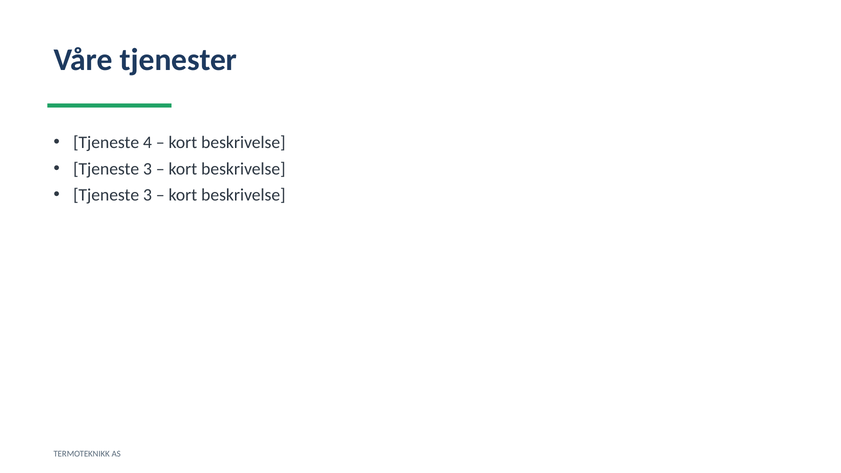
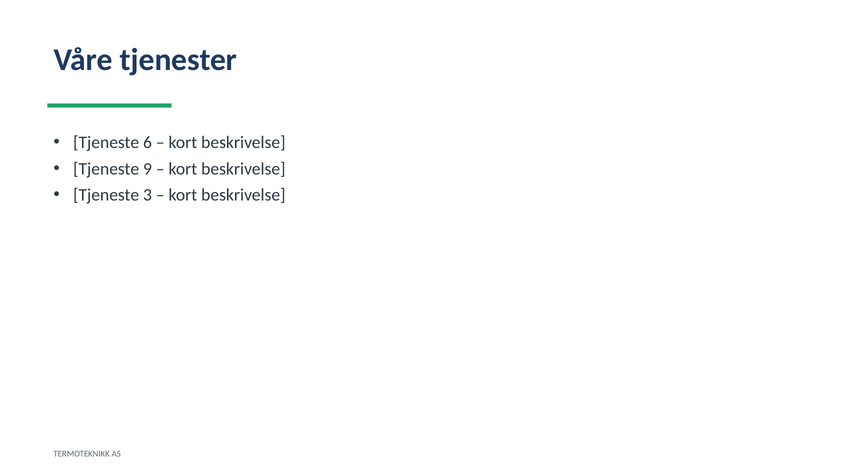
4: 4 -> 6
3 at (147, 169): 3 -> 9
